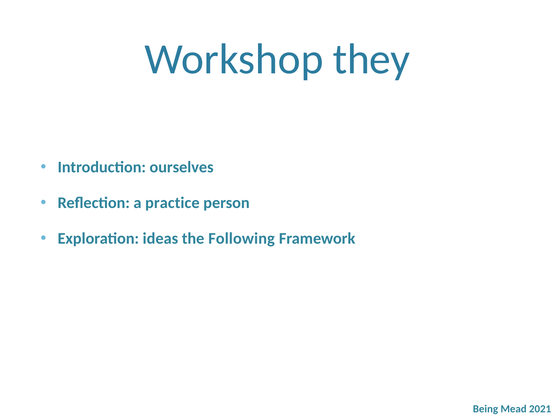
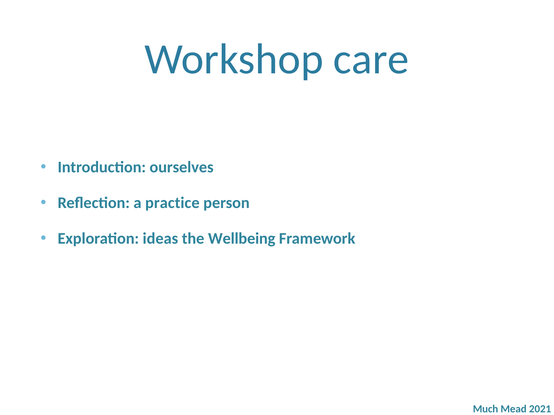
they: they -> care
Following: Following -> Wellbeing
Being: Being -> Much
